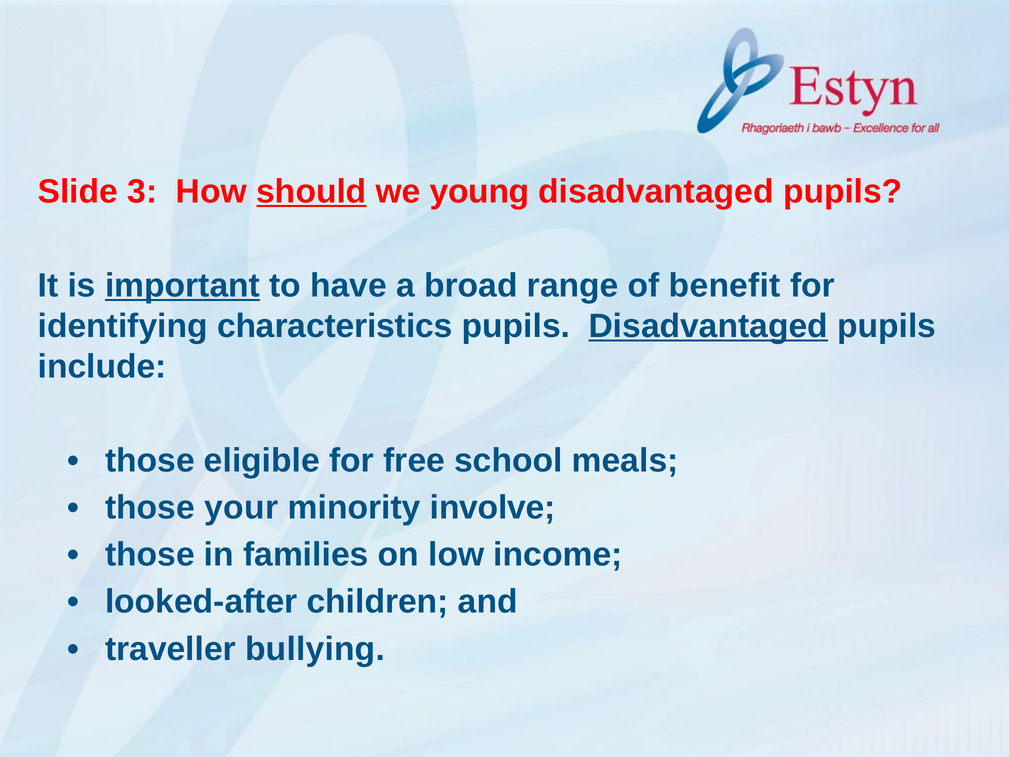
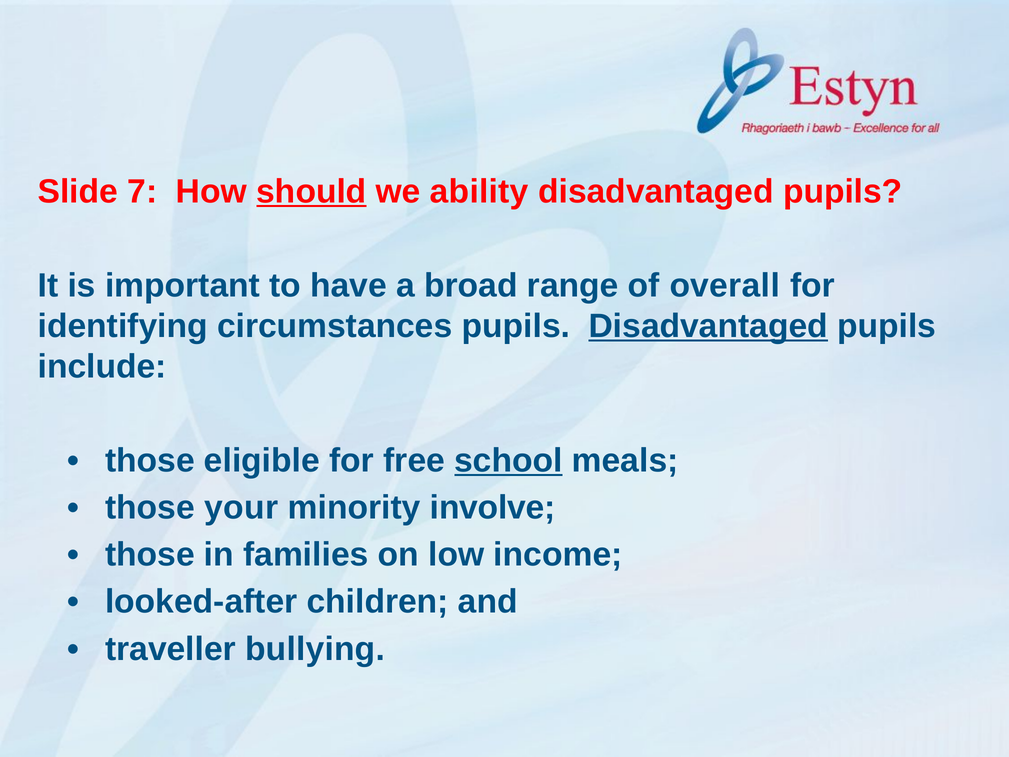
3: 3 -> 7
young: young -> ability
important underline: present -> none
benefit: benefit -> overall
characteristics: characteristics -> circumstances
school underline: none -> present
